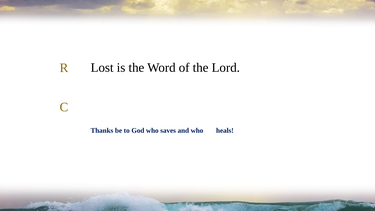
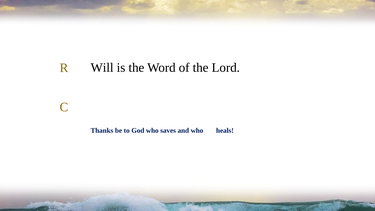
Lost: Lost -> Will
